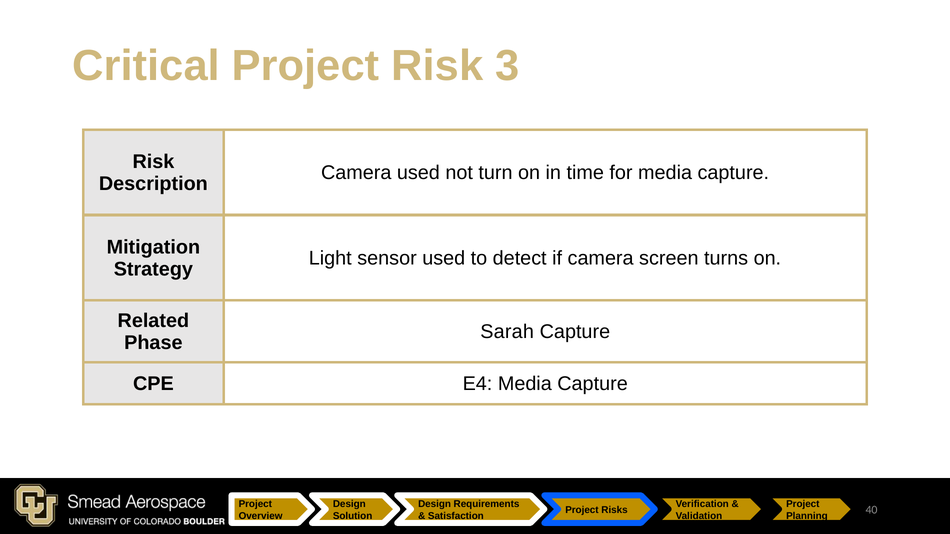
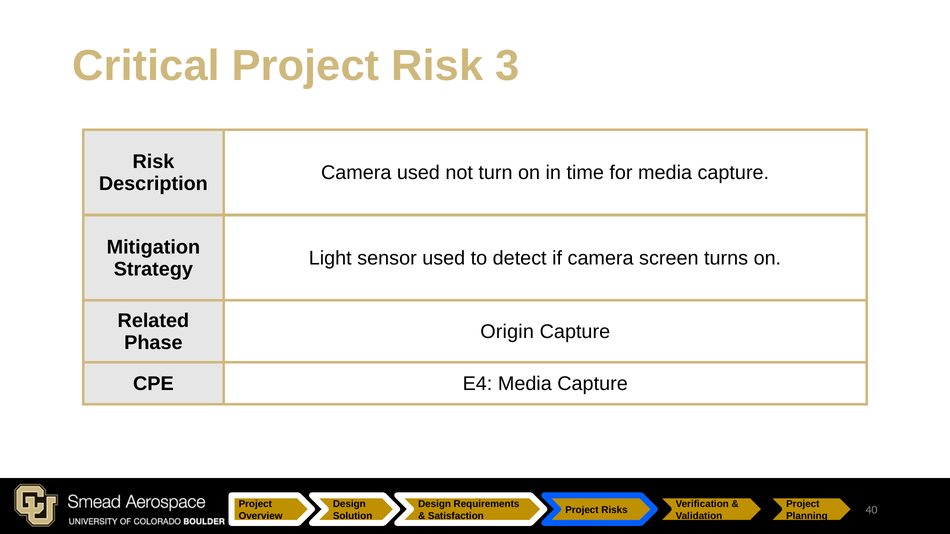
Sarah: Sarah -> Origin
